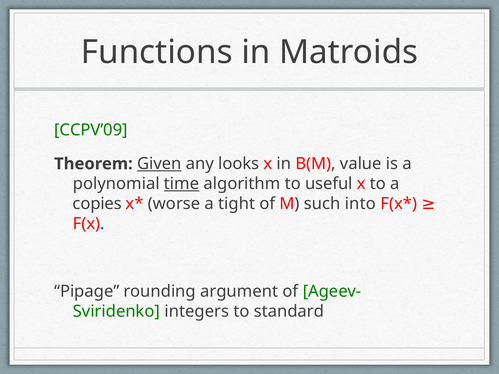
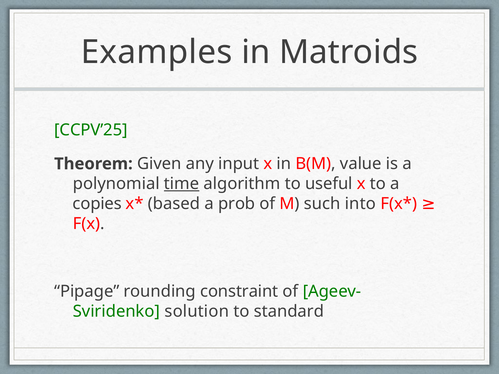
Functions: Functions -> Examples
CCPV’09: CCPV’09 -> CCPV’25
Given underline: present -> none
looks: looks -> input
worse: worse -> based
tight: tight -> prob
argument: argument -> constraint
integers: integers -> solution
